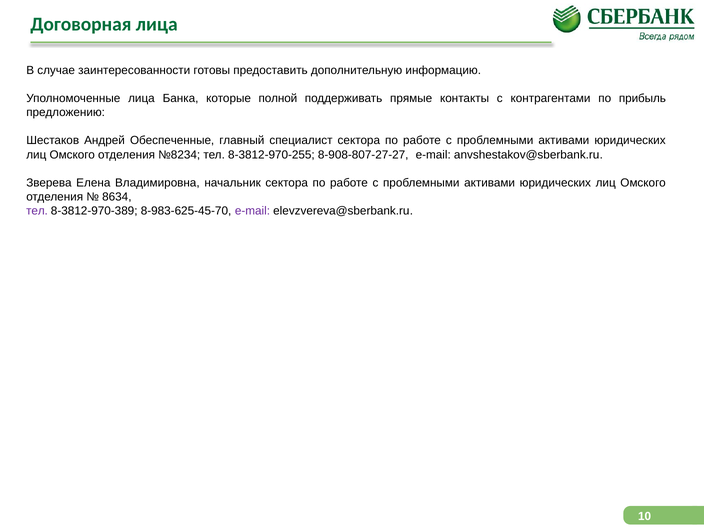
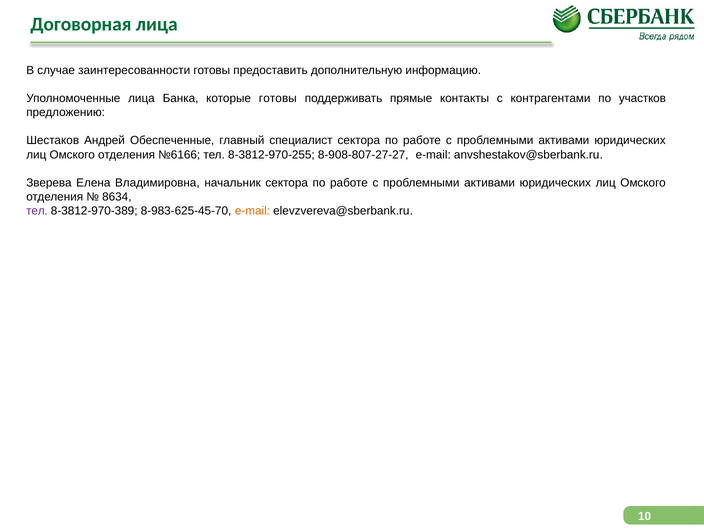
которые полной: полной -> готовы
прибыль: прибыль -> участков
№8234: №8234 -> №6166
e-mail at (252, 211) colour: purple -> orange
